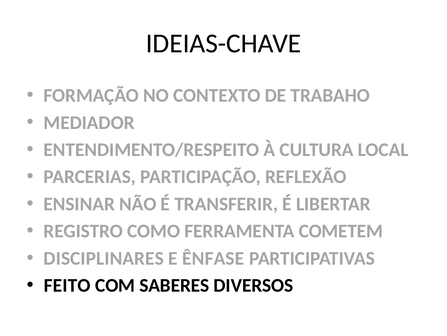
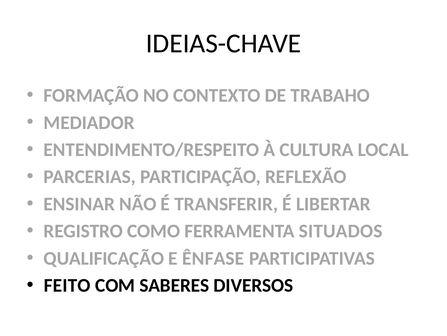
COMETEM: COMETEM -> SITUADOS
DISCIPLINARES: DISCIPLINARES -> QUALIFICAÇÃO
